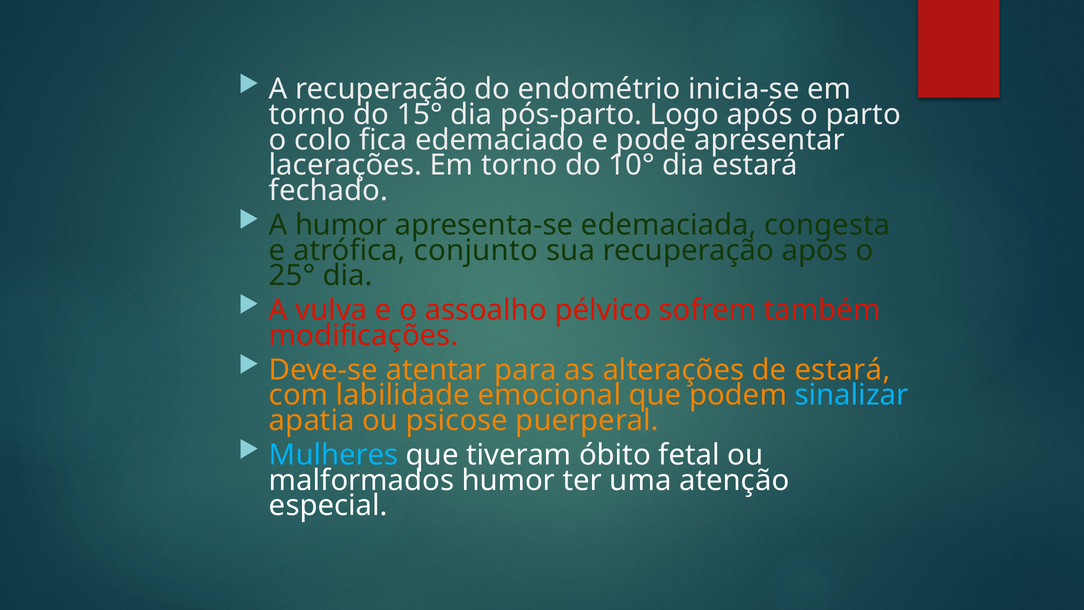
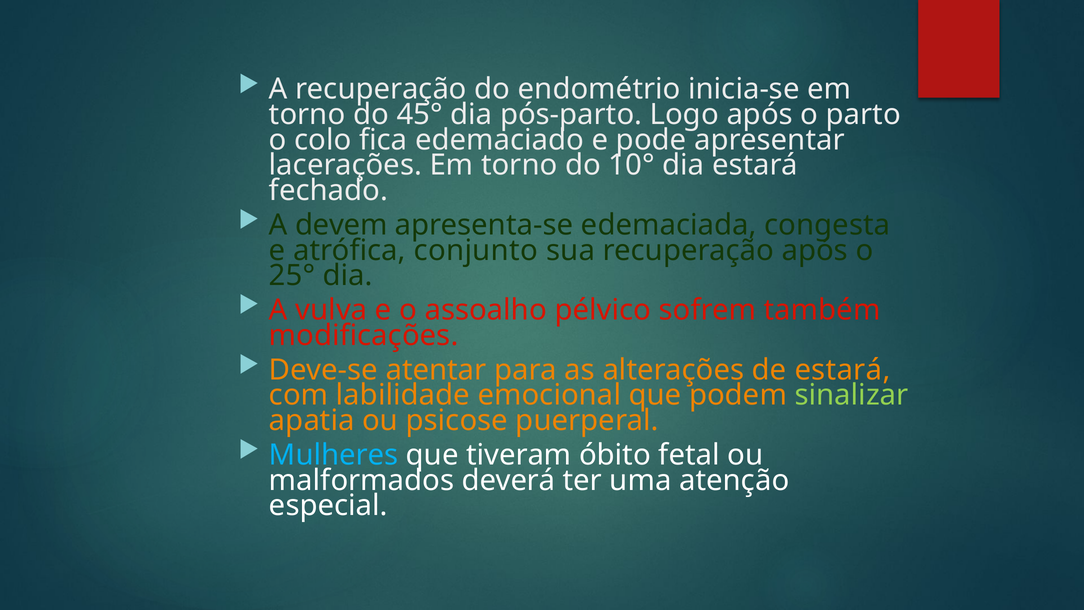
15°: 15° -> 45°
A humor: humor -> devem
sinalizar colour: light blue -> light green
malformados humor: humor -> deverá
